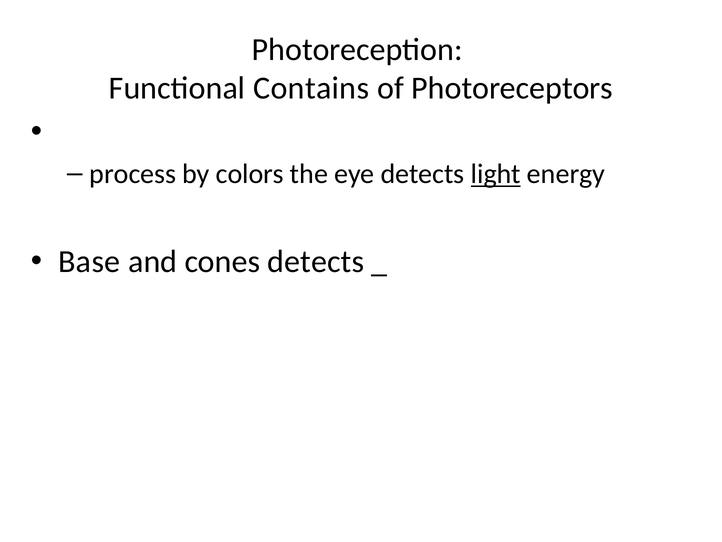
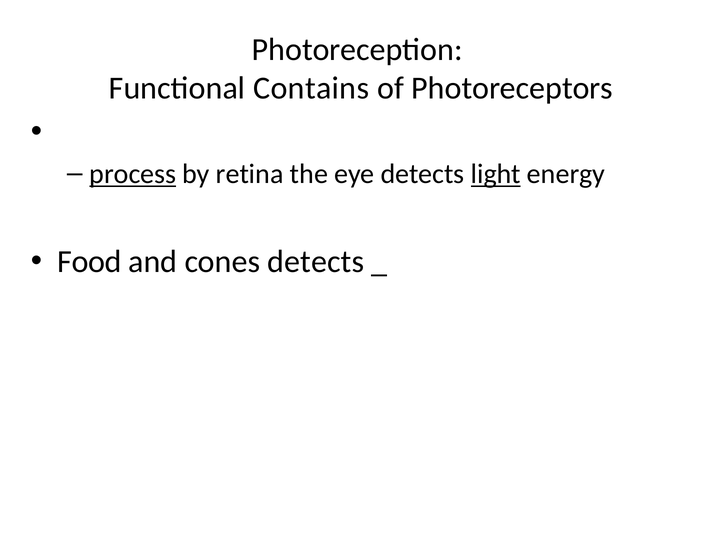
process underline: none -> present
colors: colors -> retina
Base: Base -> Food
